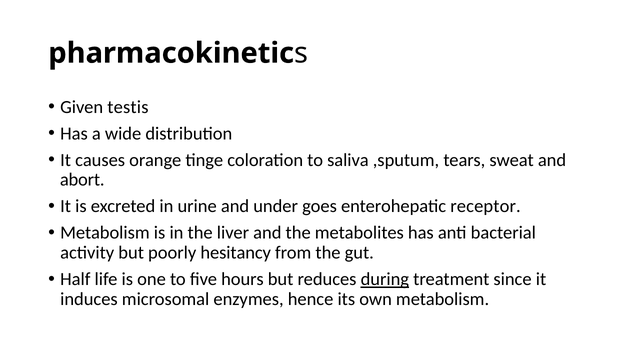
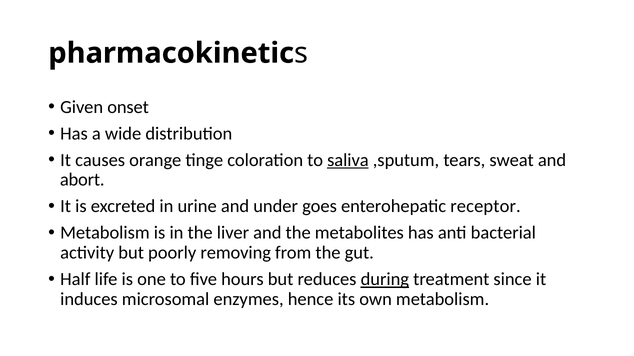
testis: testis -> onset
saliva underline: none -> present
hesitancy: hesitancy -> removing
